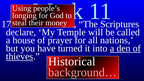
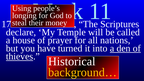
background… colour: pink -> yellow
